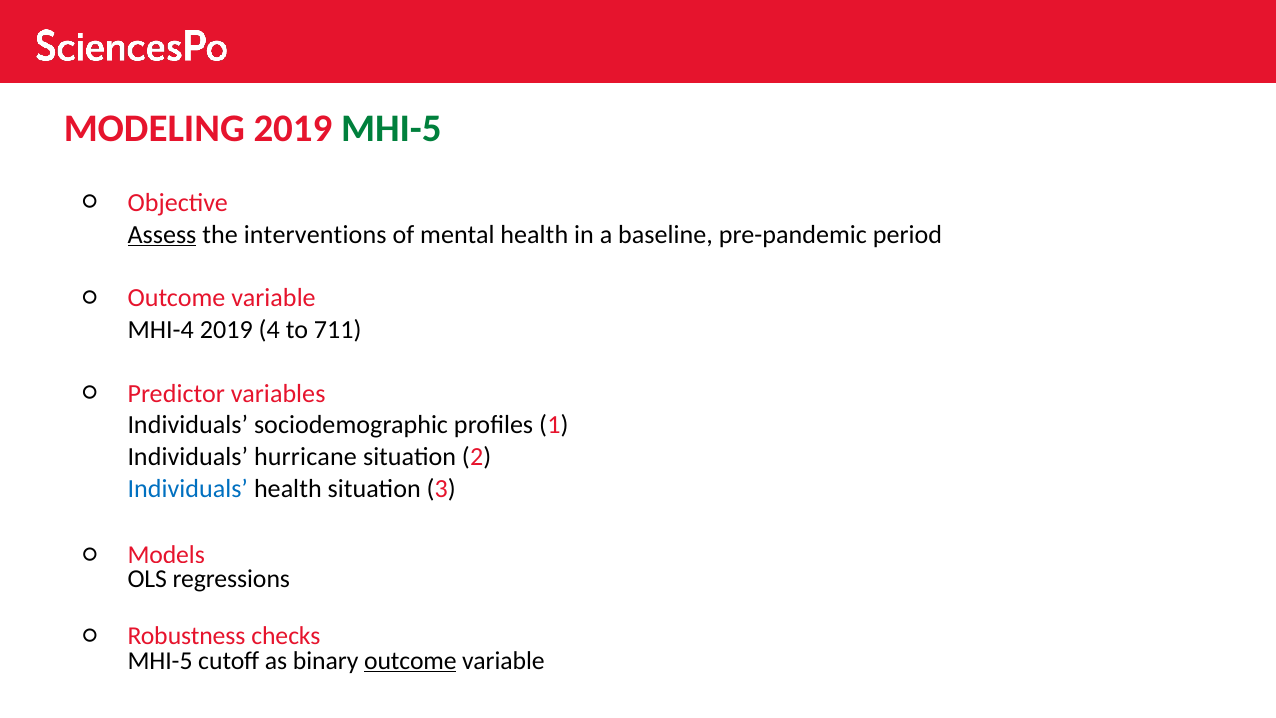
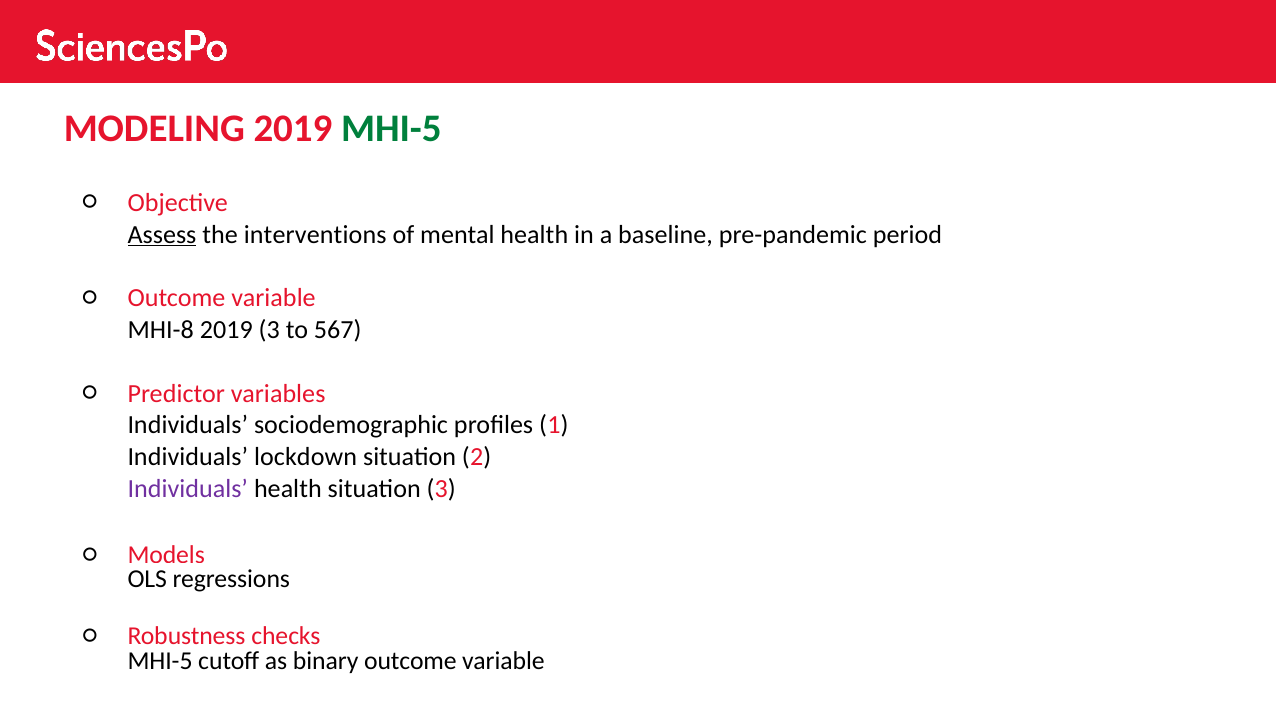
MHI-4: MHI-4 -> MHI-8
2019 4: 4 -> 3
711: 711 -> 567
hurricane: hurricane -> lockdown
Individuals at (188, 489) colour: blue -> purple
outcome at (410, 660) underline: present -> none
